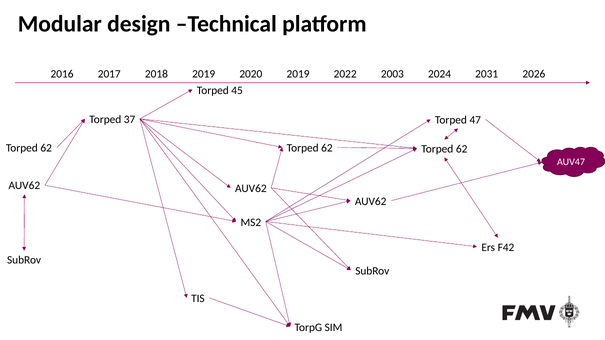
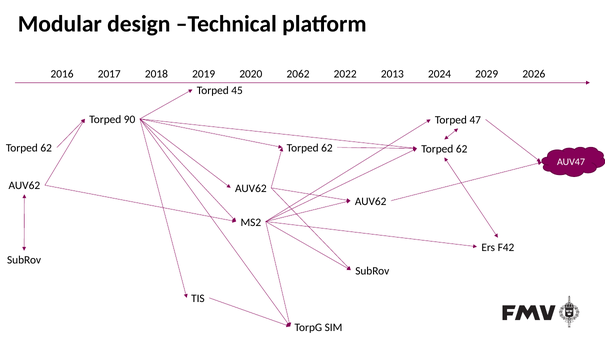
2020 2019: 2019 -> 2062
2003: 2003 -> 2013
2031: 2031 -> 2029
37: 37 -> 90
